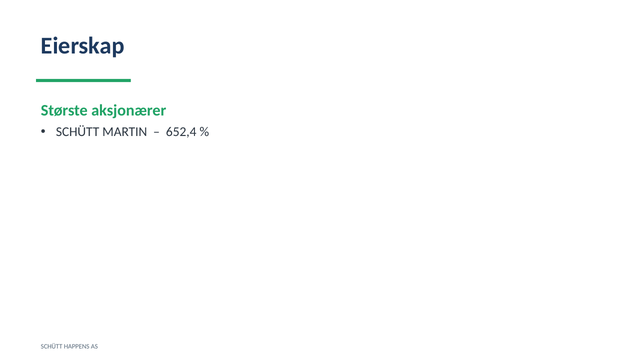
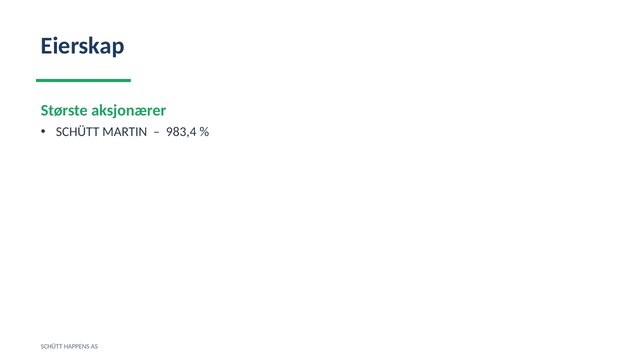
652,4: 652,4 -> 983,4
